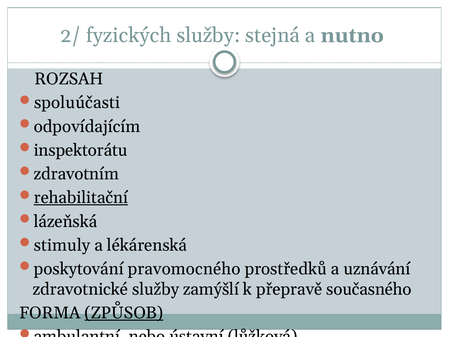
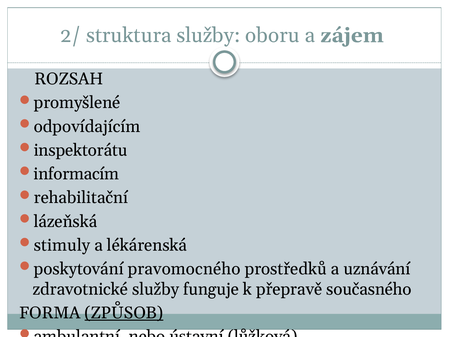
fyzických: fyzických -> struktura
stejná: stejná -> oboru
nutno: nutno -> zájem
spoluúčasti: spoluúčasti -> promyšlené
zdravotním: zdravotním -> informacím
rehabilitační underline: present -> none
zamýšlí: zamýšlí -> funguje
